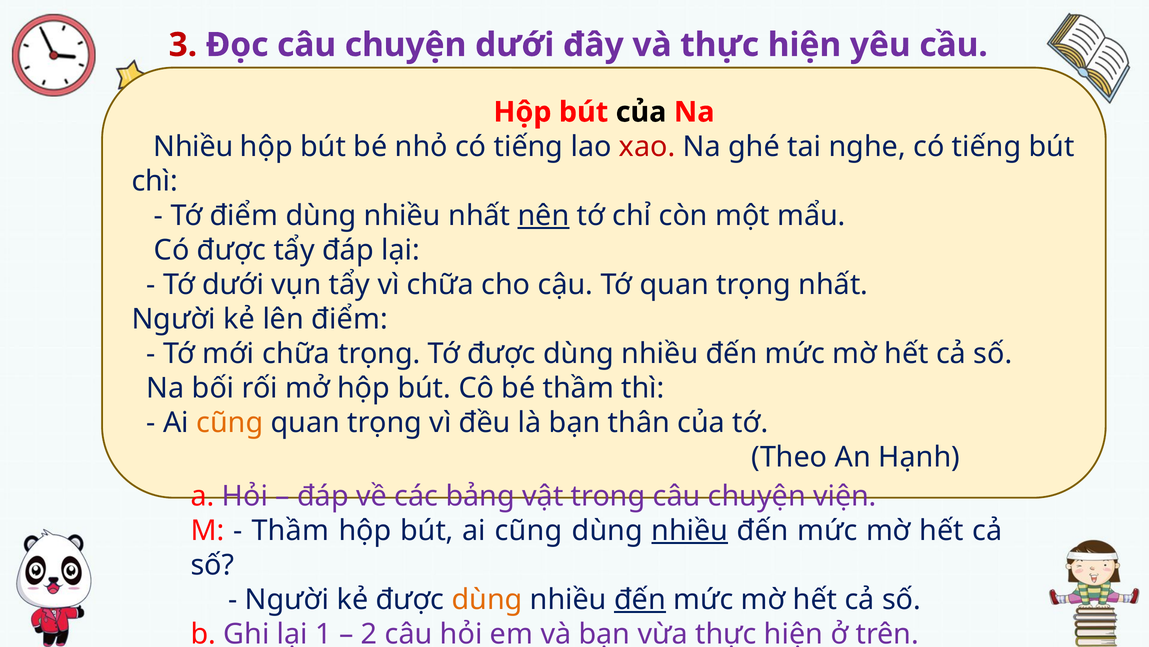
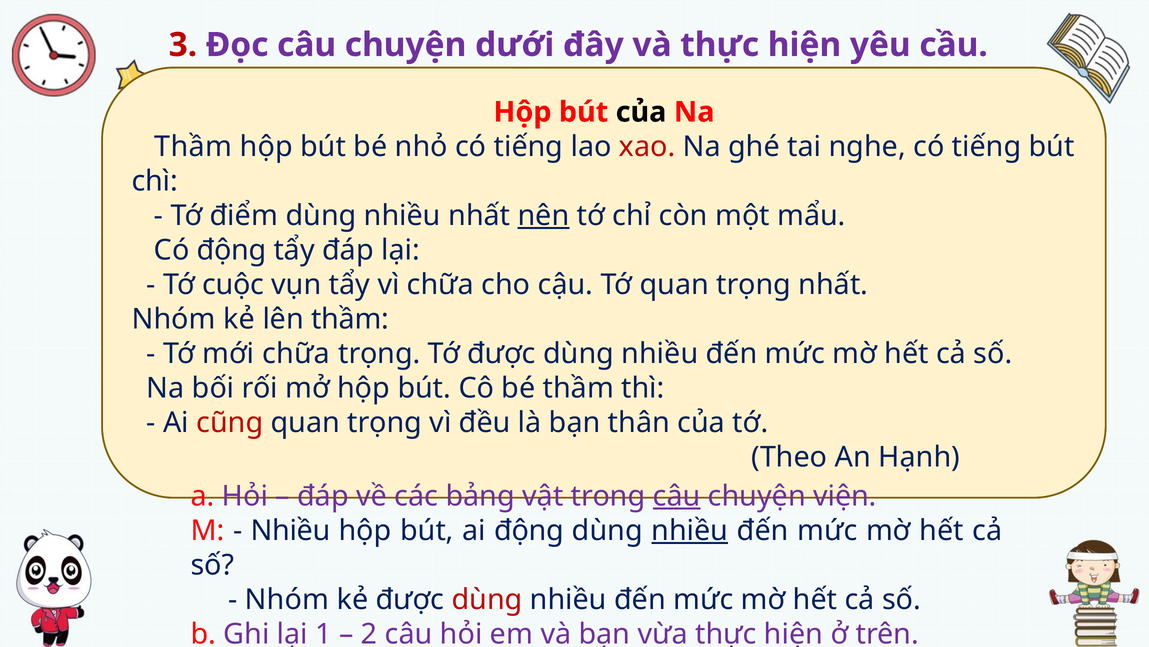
Nhiều at (193, 146): Nhiều -> Thầm
Có được: được -> động
Tớ dưới: dưới -> cuộc
Người at (174, 319): Người -> Nhóm
lên điểm: điểm -> thầm
cũng at (230, 422) colour: orange -> red
câu at (677, 496) underline: none -> present
Thầm at (290, 530): Thầm -> Nhiều
bút ai cũng: cũng -> động
Người at (287, 599): Người -> Nhóm
dùng at (487, 599) colour: orange -> red
đến at (640, 599) underline: present -> none
